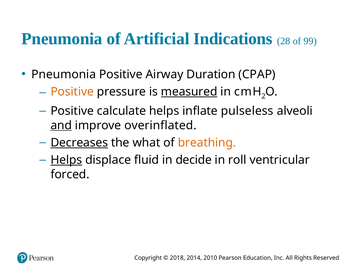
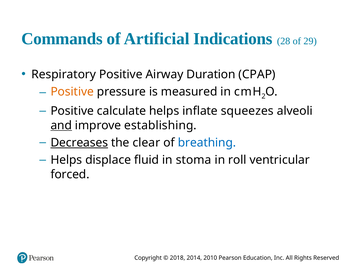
Pneumonia at (62, 39): Pneumonia -> Commands
99: 99 -> 29
Pneumonia at (64, 74): Pneumonia -> Respiratory
measured underline: present -> none
pulseless: pulseless -> squeezes
overinflated: overinflated -> establishing
what: what -> clear
breathing colour: orange -> blue
Helps at (66, 160) underline: present -> none
decide: decide -> stoma
